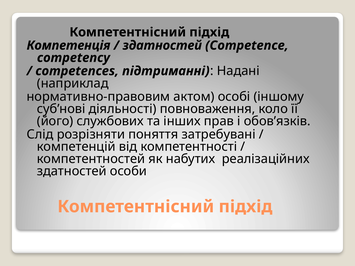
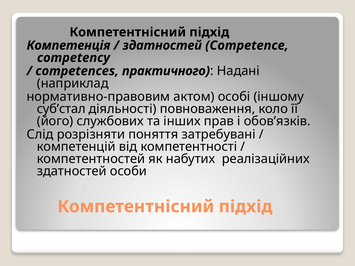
підтриманні: підтриманні -> практичного
суб’нові: суб’нові -> суб’стал
